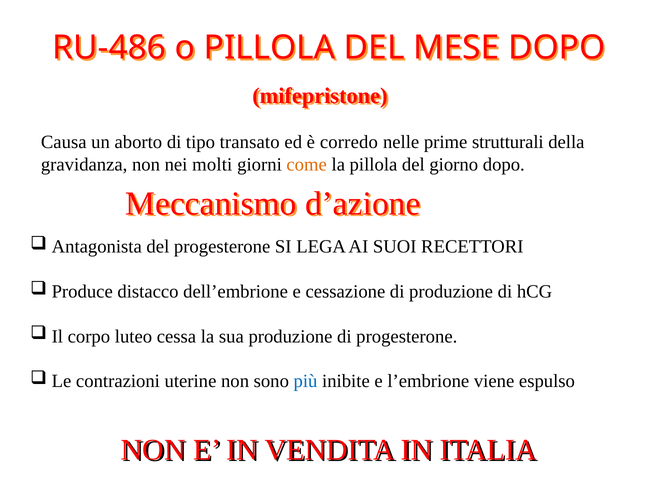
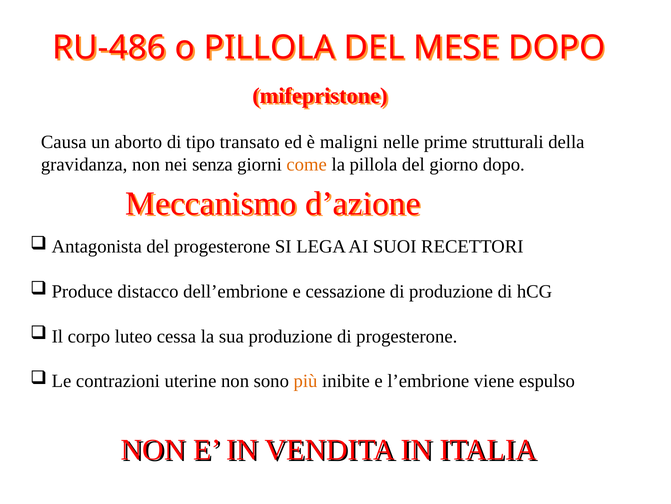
corredo: corredo -> maligni
molti: molti -> senza
più colour: blue -> orange
